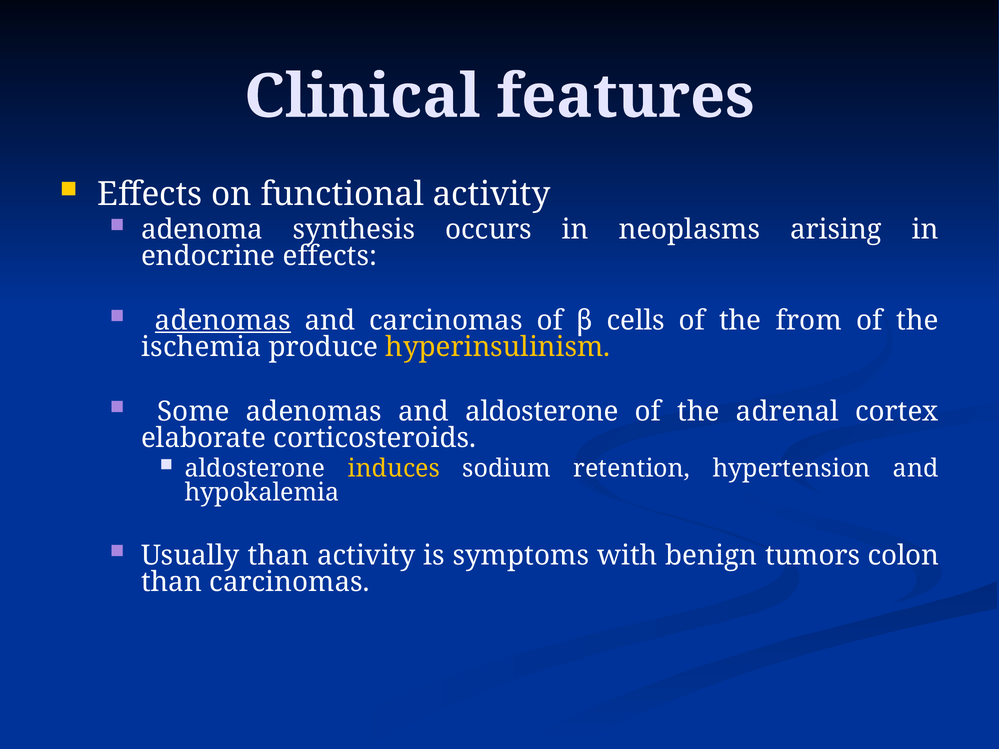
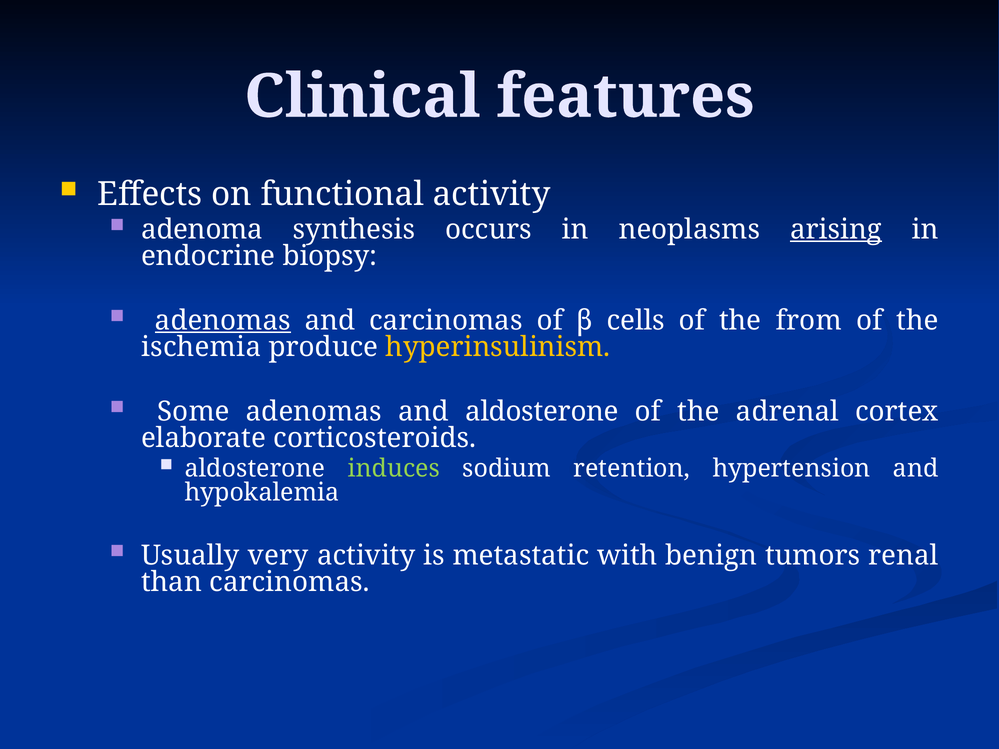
arising underline: none -> present
endocrine effects: effects -> biopsy
induces colour: yellow -> light green
Usually than: than -> very
symptoms: symptoms -> metastatic
colon: colon -> renal
